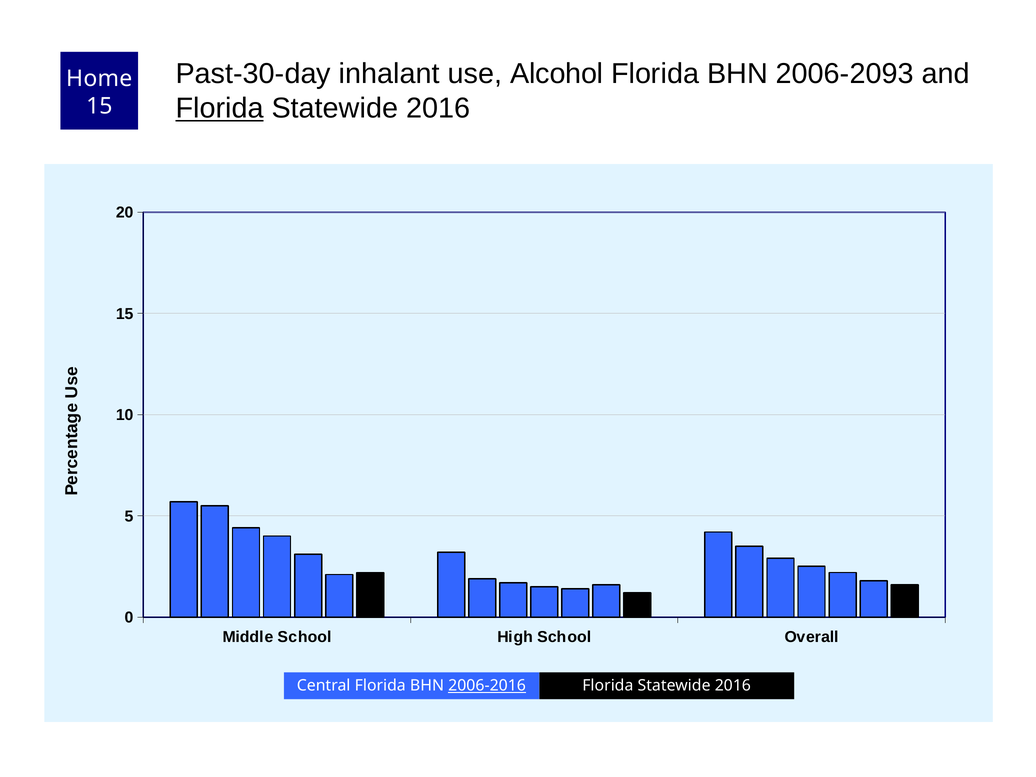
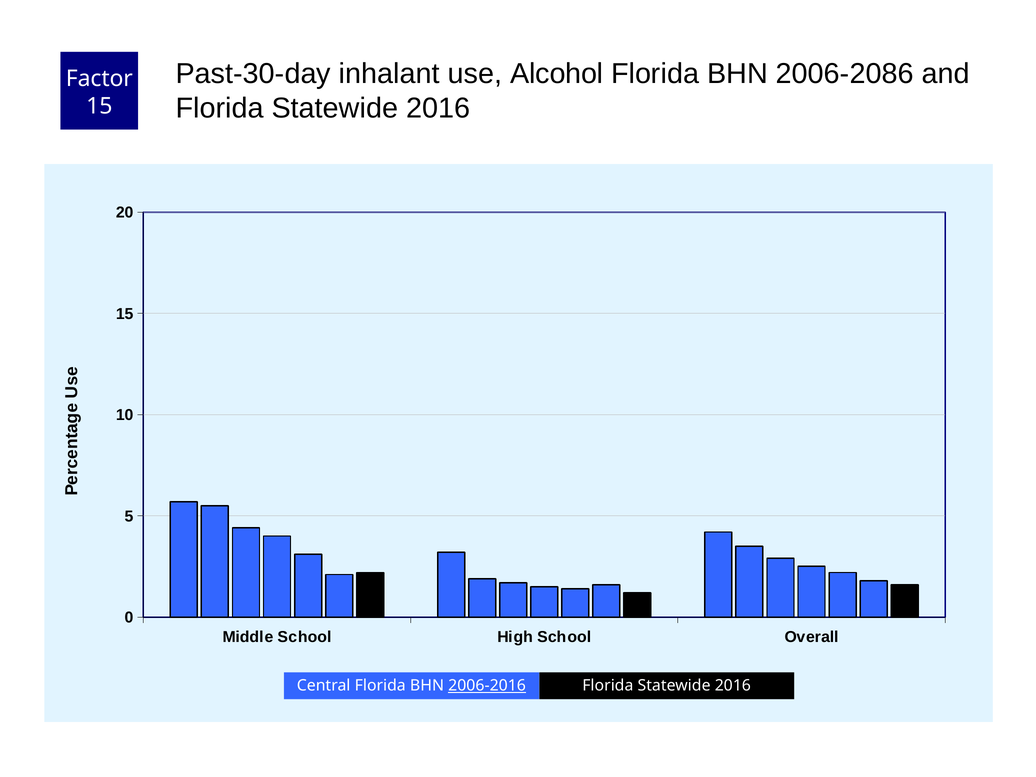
2006-2093: 2006-2093 -> 2006-2086
Home: Home -> Factor
Florida at (220, 108) underline: present -> none
